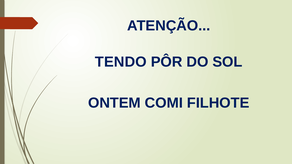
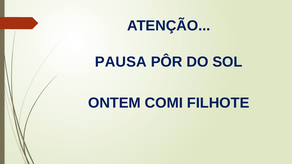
TENDO: TENDO -> PAUSA
